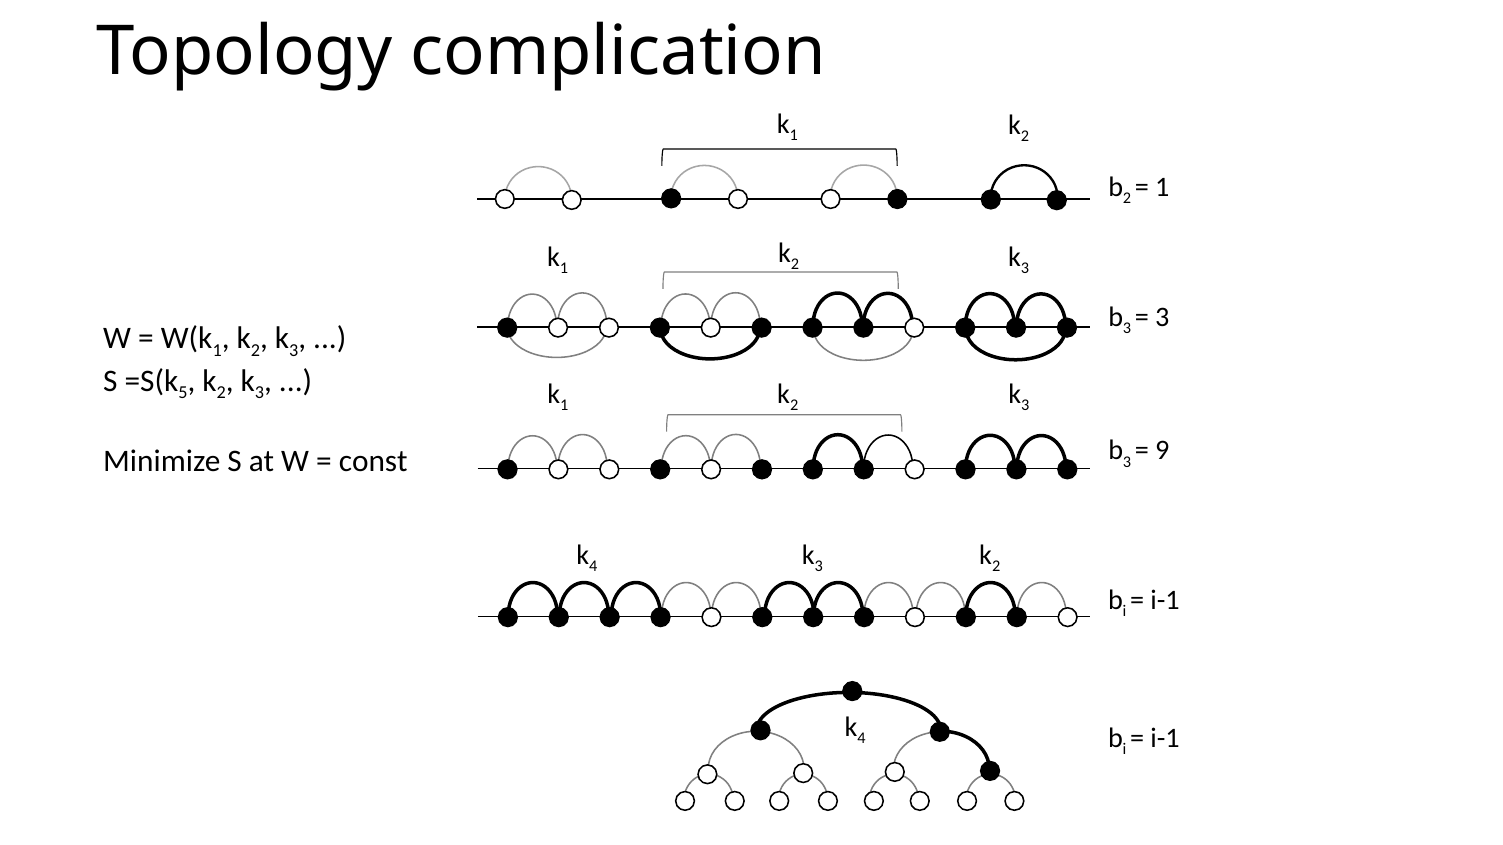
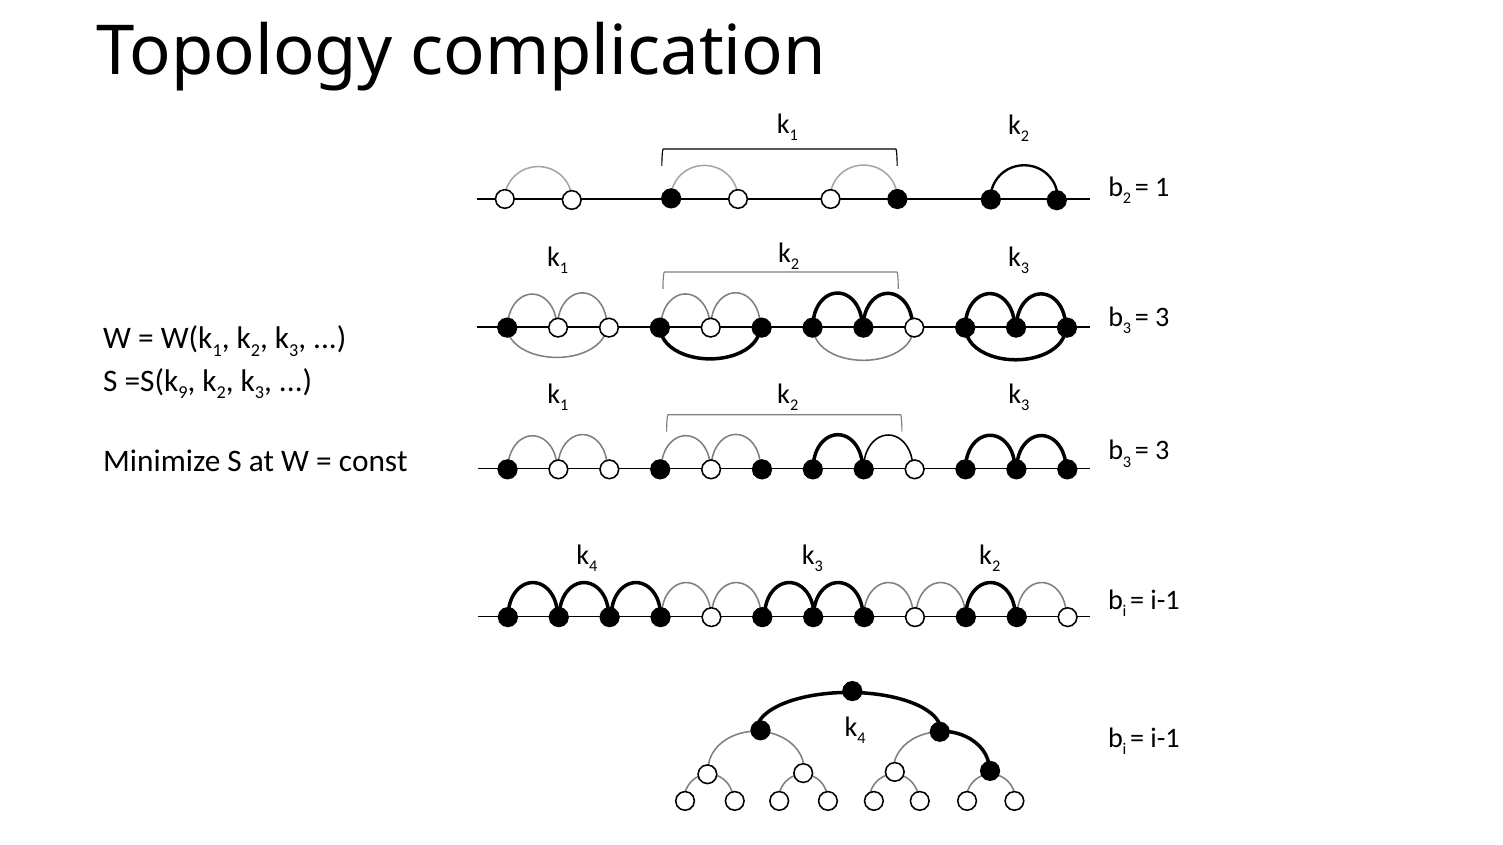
5: 5 -> 9
9 at (1162, 451): 9 -> 3
